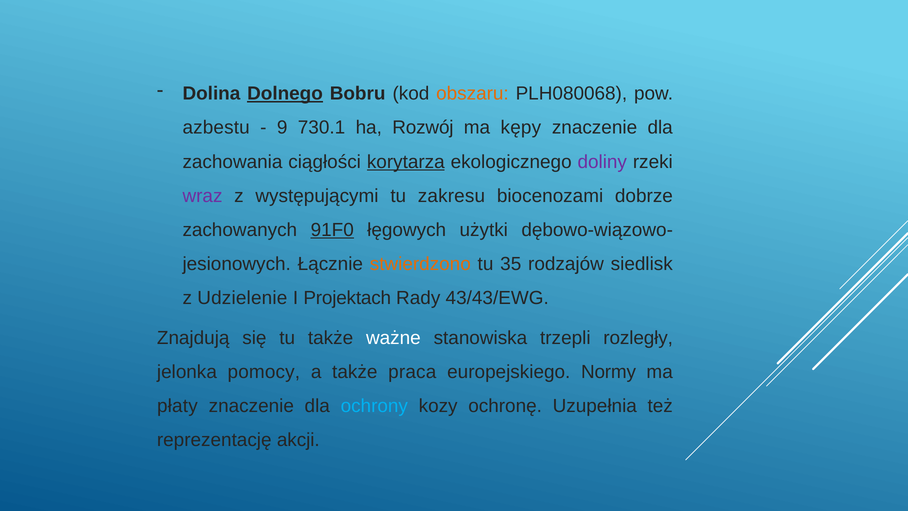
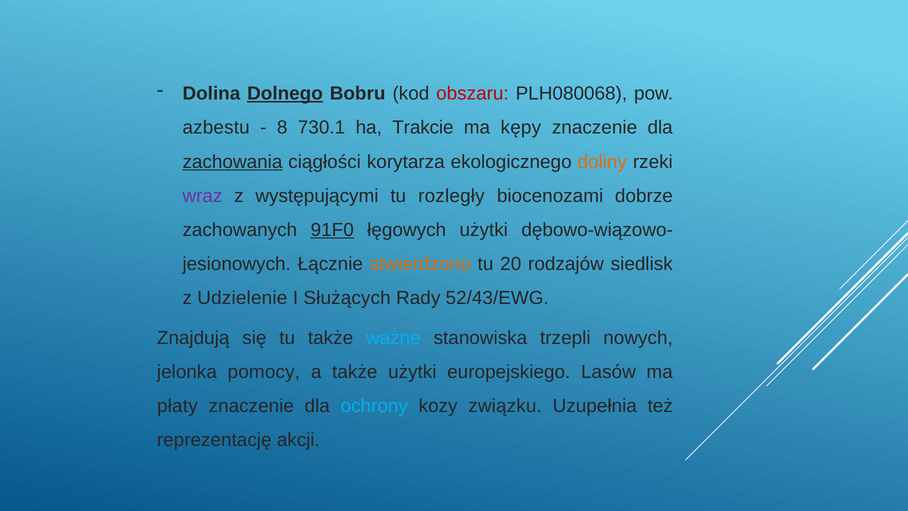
obszaru colour: orange -> red
9: 9 -> 8
Rozwój: Rozwój -> Trakcie
zachowania underline: none -> present
korytarza underline: present -> none
doliny colour: purple -> orange
zakresu: zakresu -> rozległy
35: 35 -> 20
Projektach: Projektach -> Służących
43/43/EWG: 43/43/EWG -> 52/43/EWG
ważne colour: white -> light blue
rozległy: rozległy -> nowych
także praca: praca -> użytki
Normy: Normy -> Lasów
ochronę: ochronę -> związku
